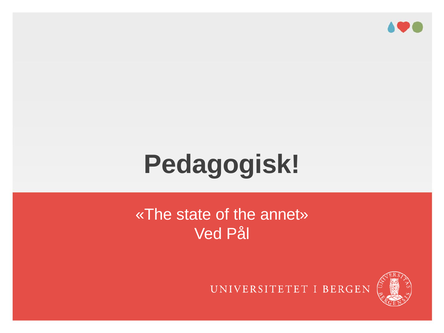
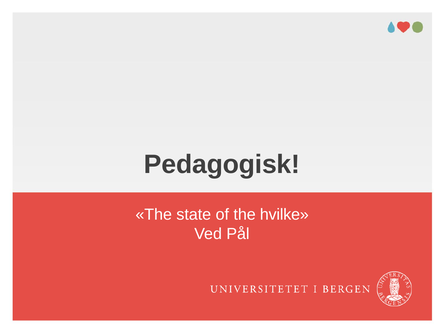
annet: annet -> hvilke
